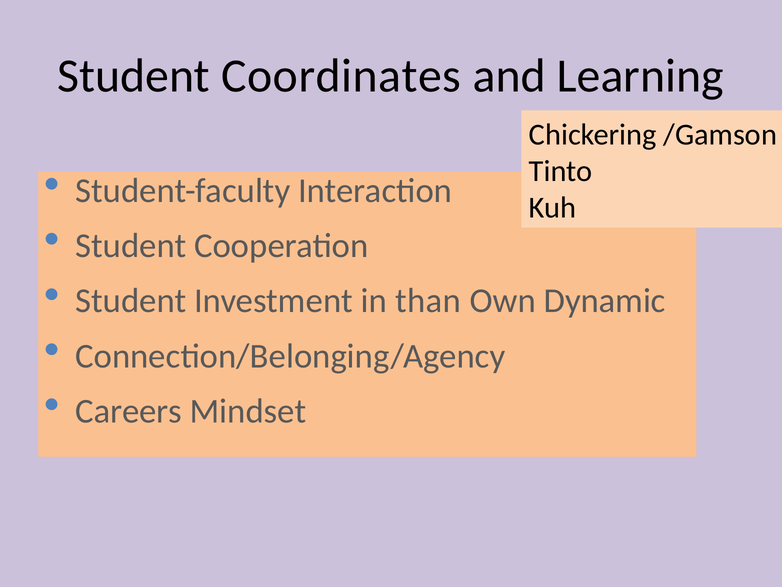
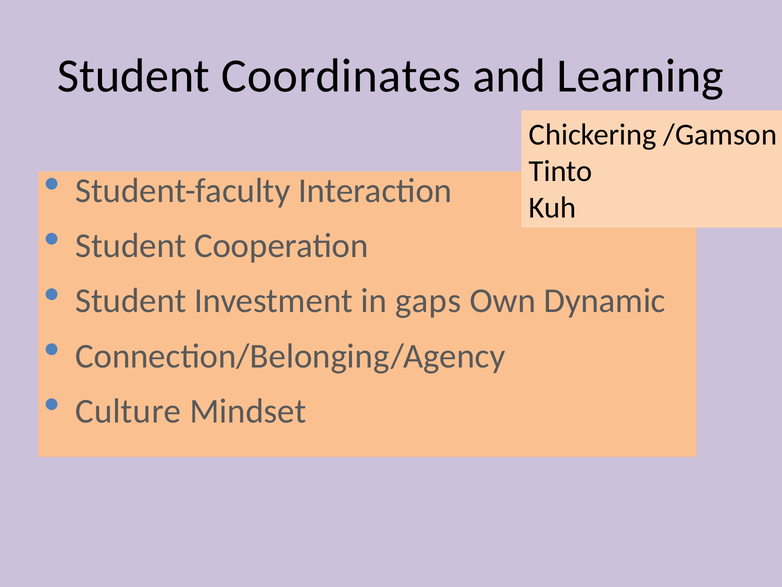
than: than -> gaps
Careers: Careers -> Culture
